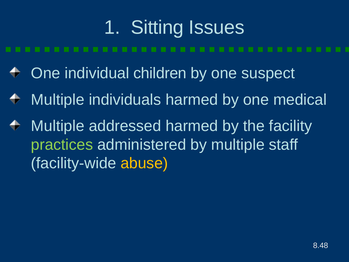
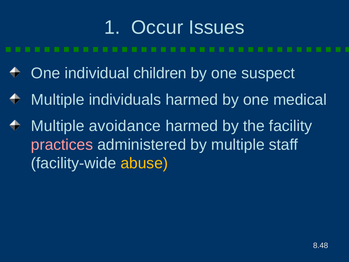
Sitting: Sitting -> Occur
addressed: addressed -> avoidance
practices colour: light green -> pink
